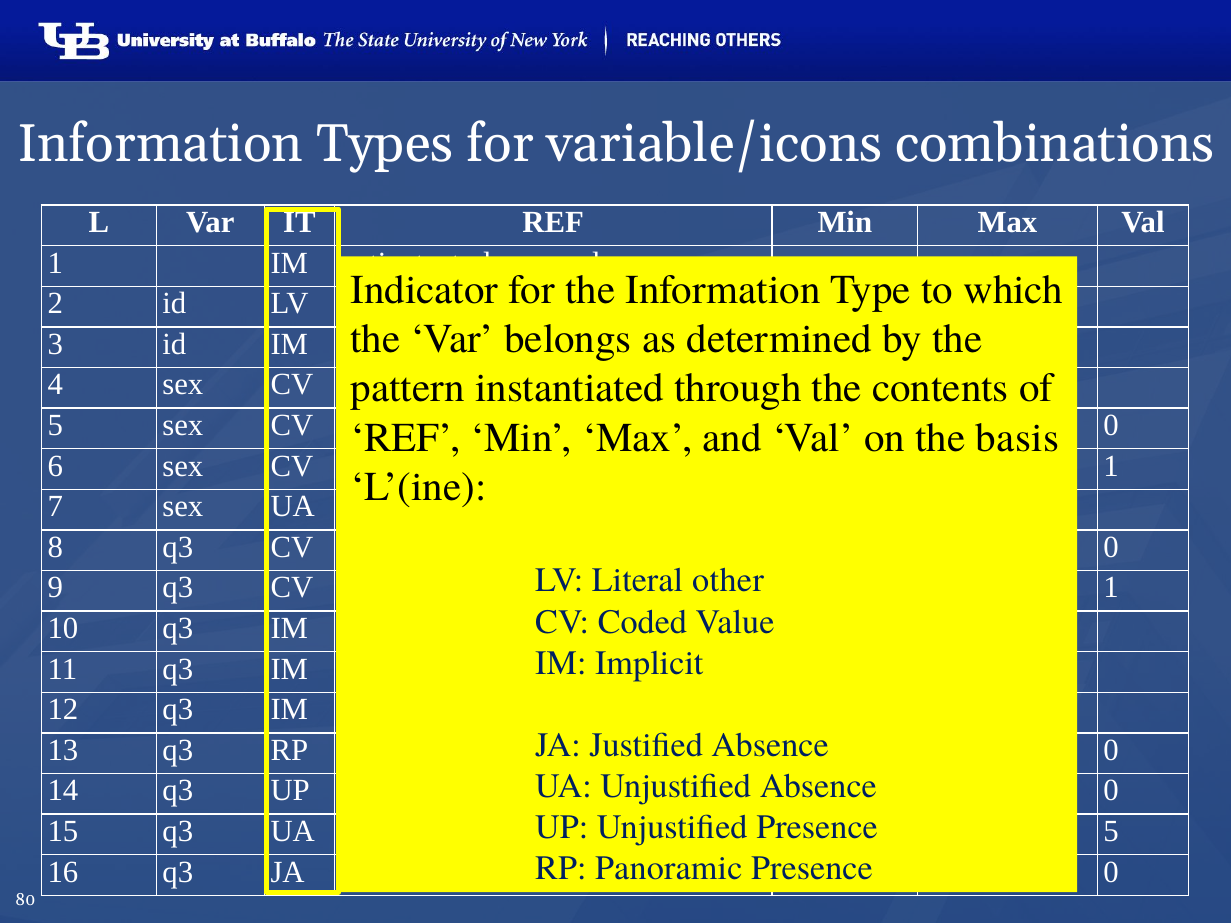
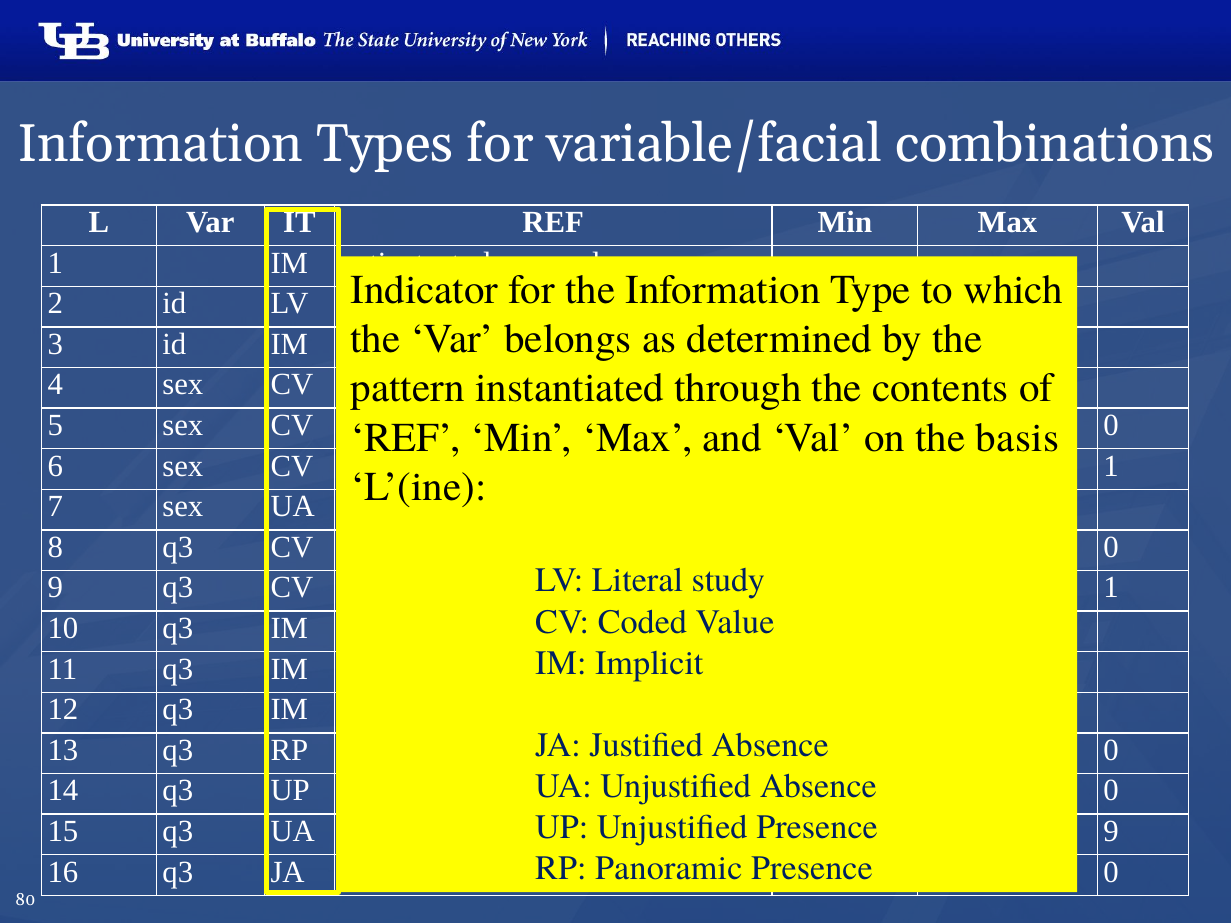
variable/icons: variable/icons -> variable/facial
other: other -> study
5 at (1111, 832): 5 -> 9
